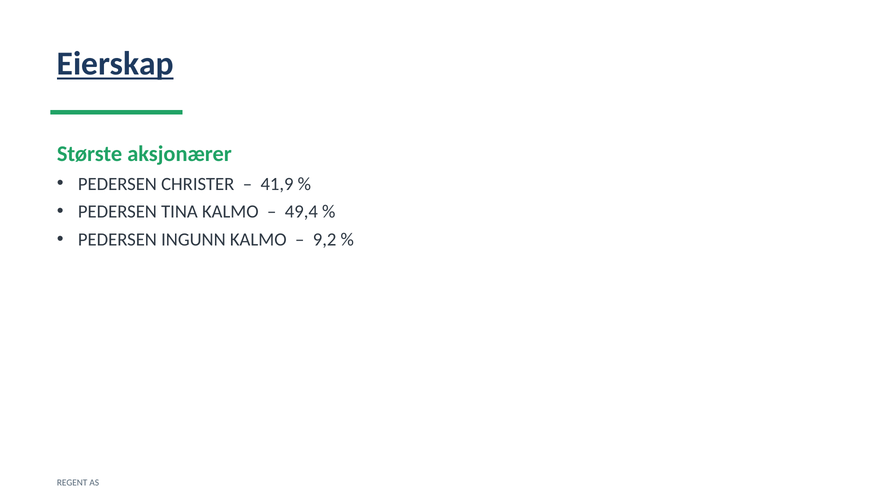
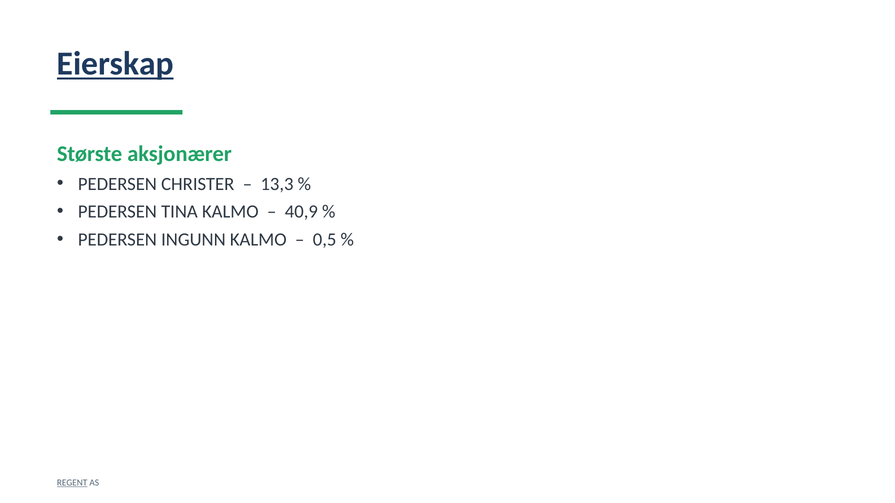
41,9: 41,9 -> 13,3
49,4: 49,4 -> 40,9
9,2: 9,2 -> 0,5
REGENT underline: none -> present
